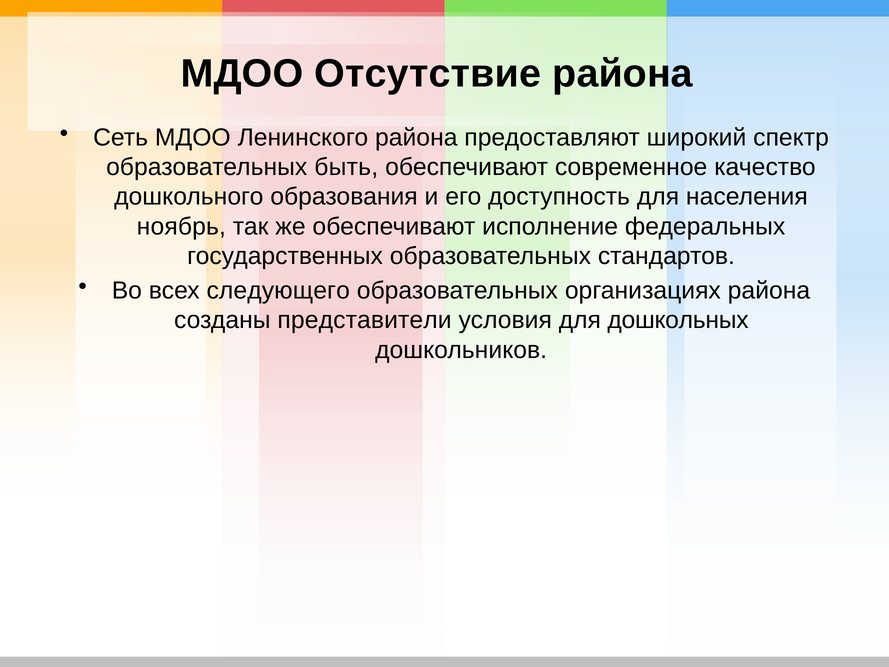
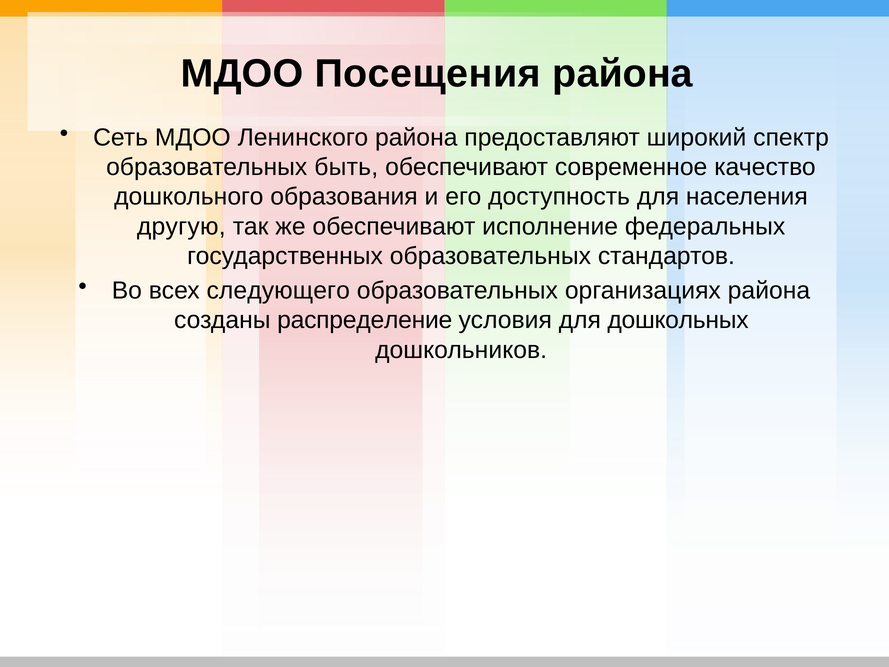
Отсутствие: Отсутствие -> Посещения
ноябрь: ноябрь -> другую
представители: представители -> распределение
